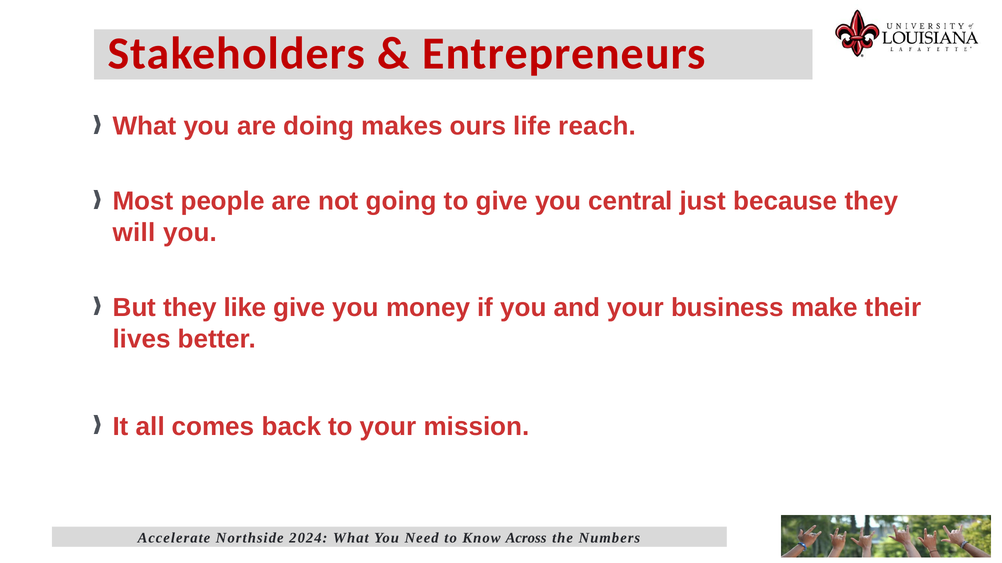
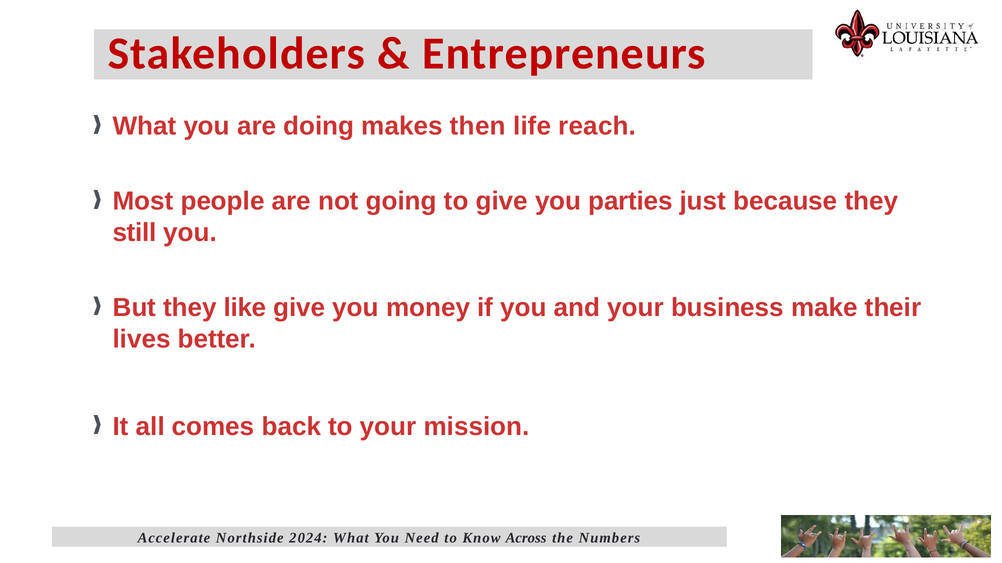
ours: ours -> then
central: central -> parties
will: will -> still
